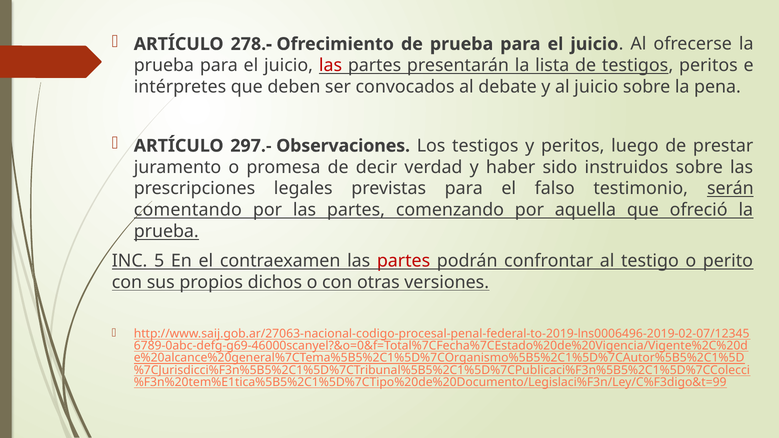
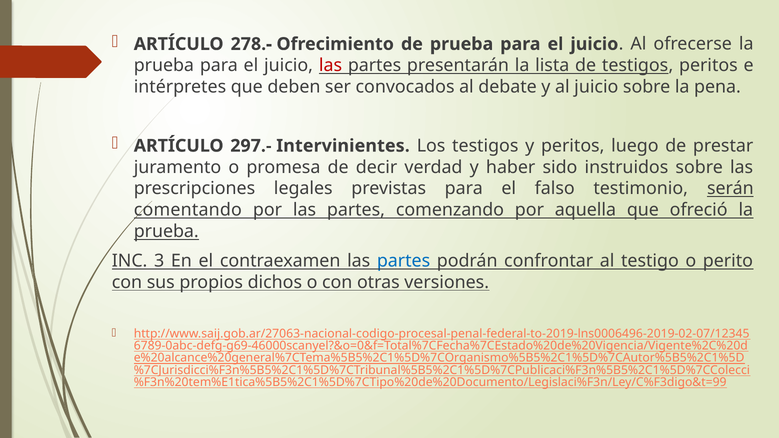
Observaciones: Observaciones -> Intervinientes
5: 5 -> 3
partes at (404, 261) colour: red -> blue
